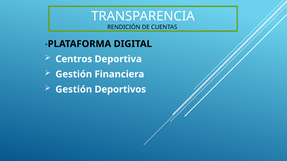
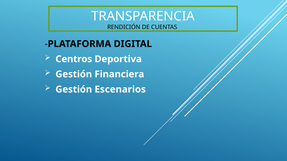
Deportivos: Deportivos -> Escenarios
